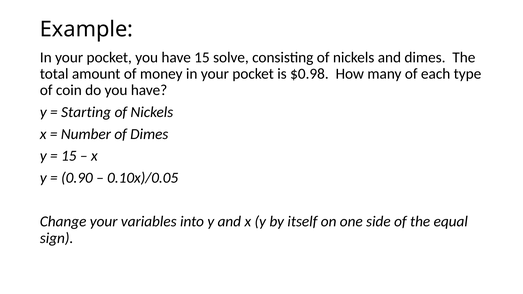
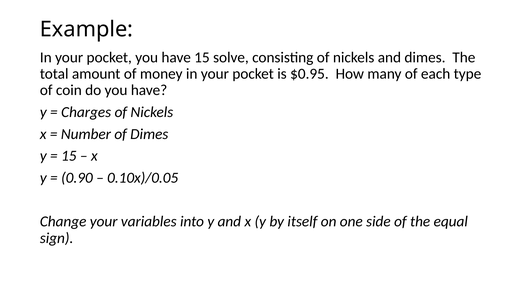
$0.98: $0.98 -> $0.95
Starting: Starting -> Charges
